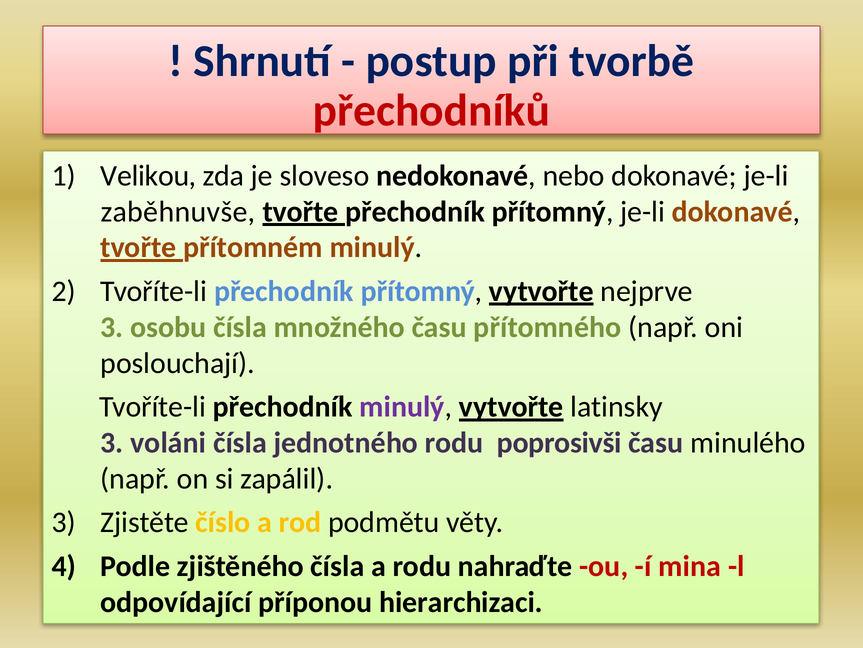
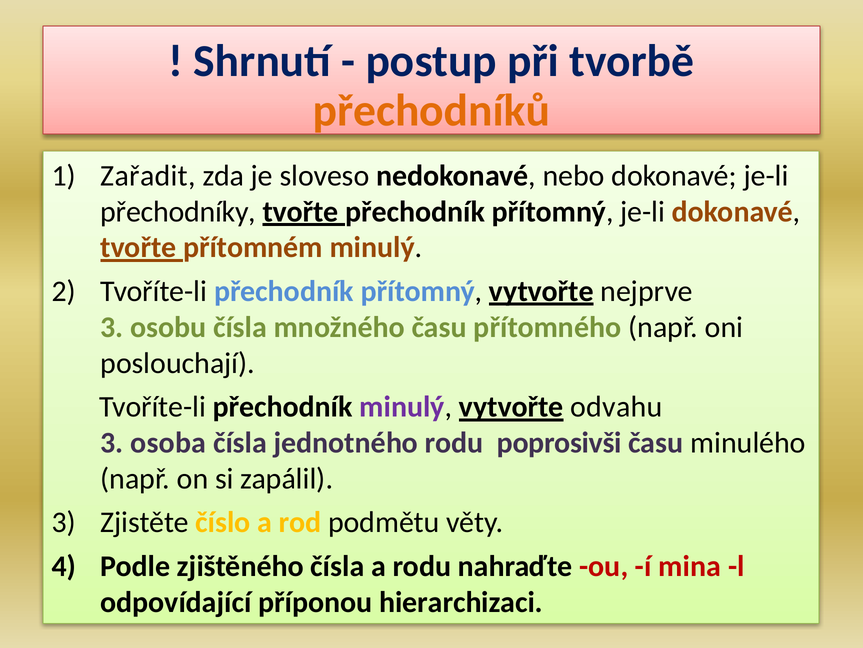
přechodníků colour: red -> orange
Velikou: Velikou -> Zařadit
zaběhnuvše: zaběhnuvše -> přechodníky
latinsky: latinsky -> odvahu
voláni: voláni -> osoba
